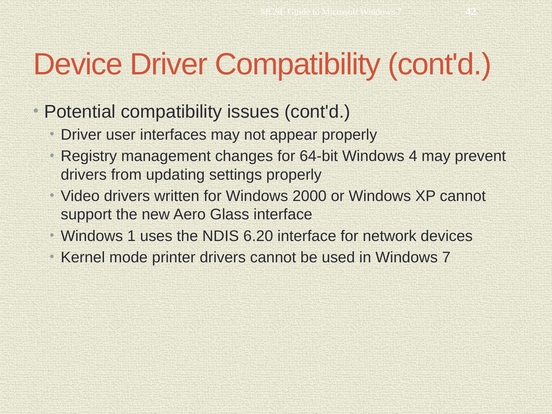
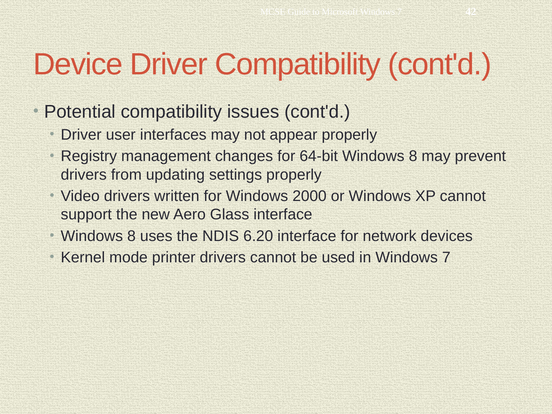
64-bit Windows 4: 4 -> 8
1 at (131, 236): 1 -> 8
